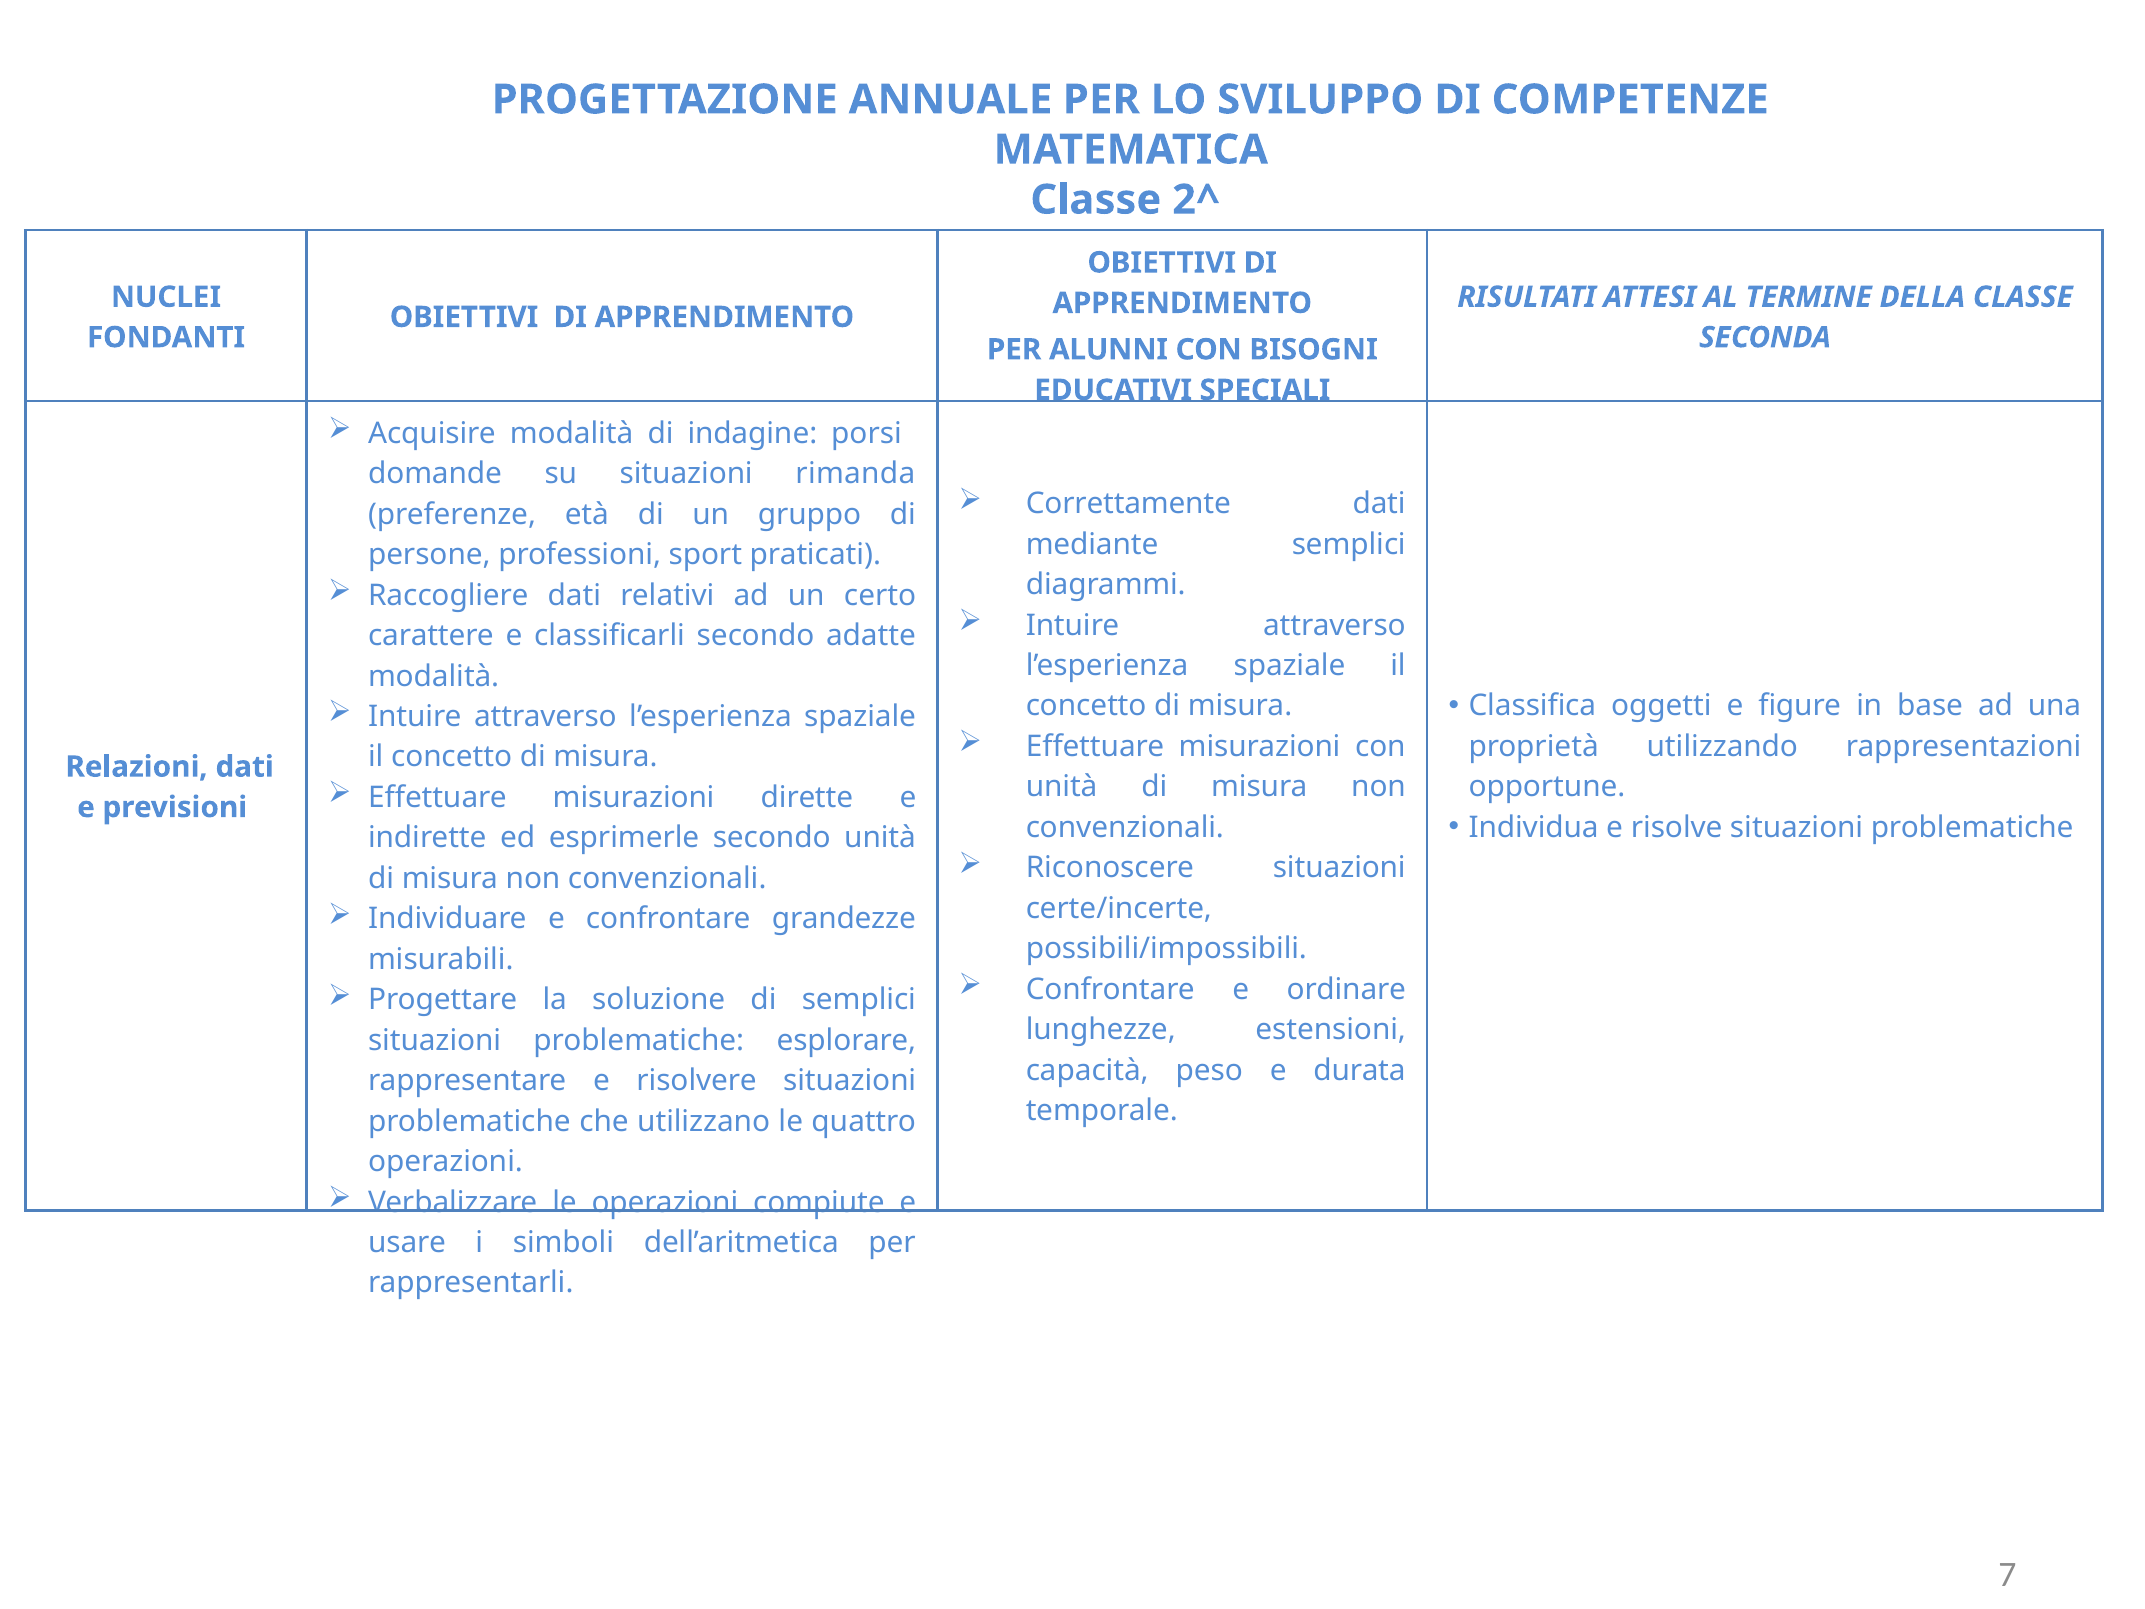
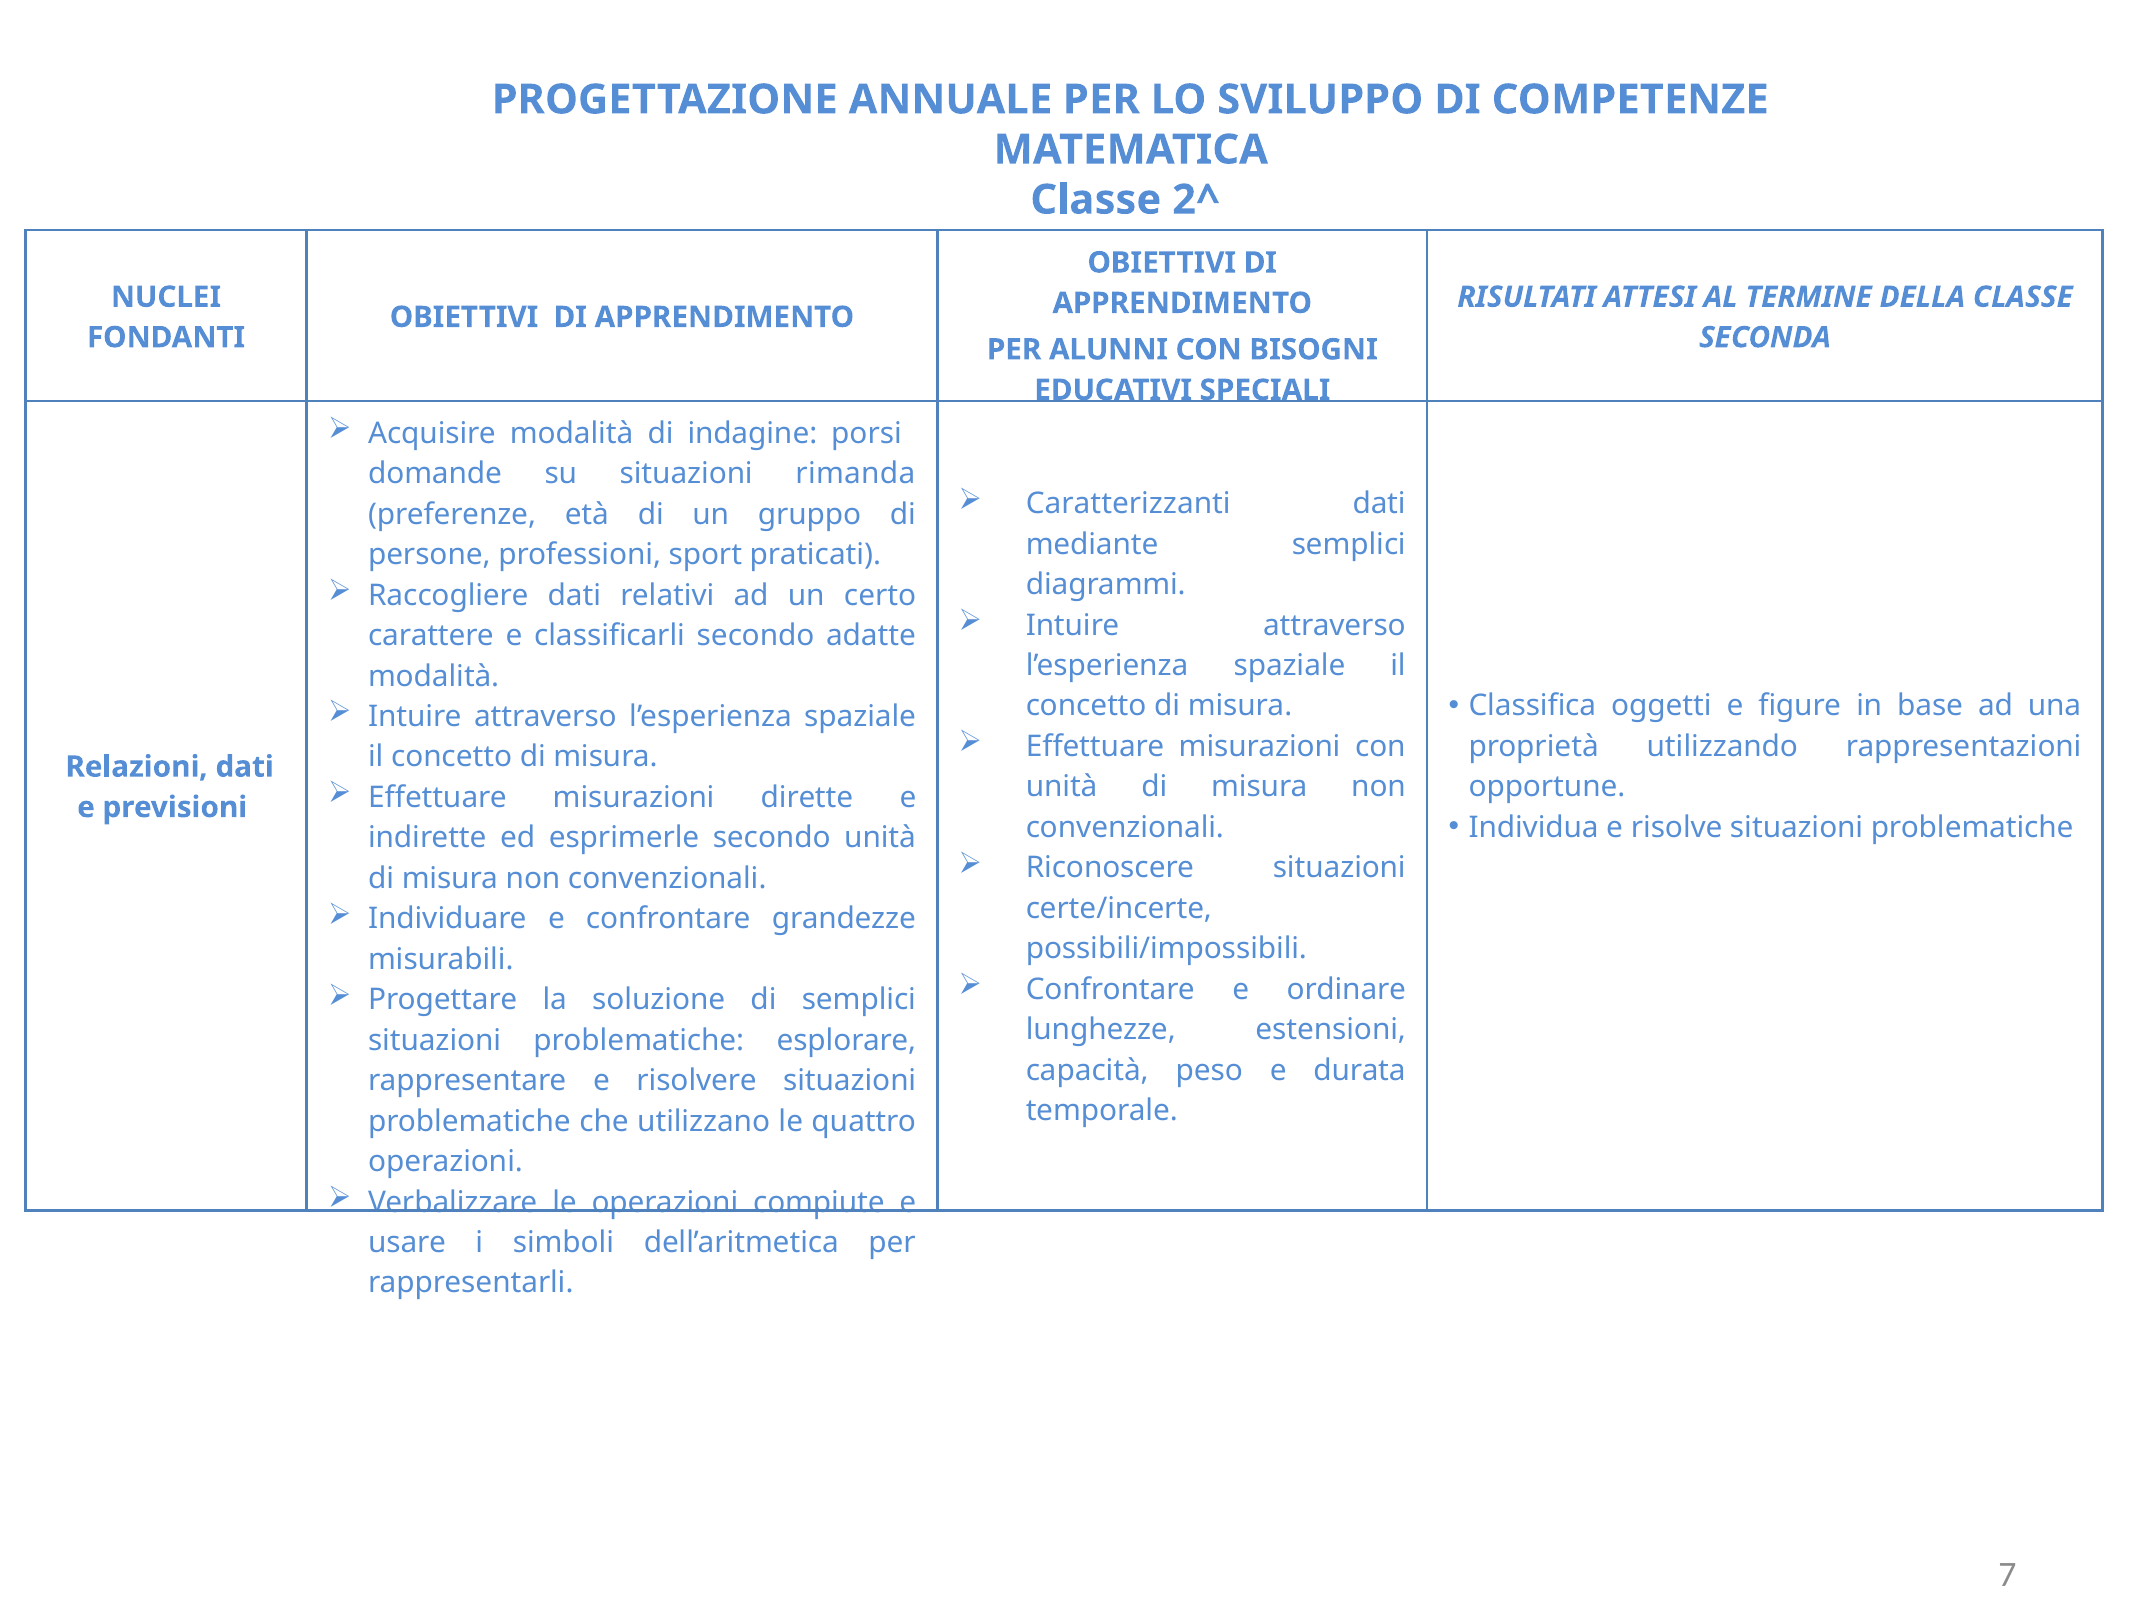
Correttamente: Correttamente -> Caratterizzanti
